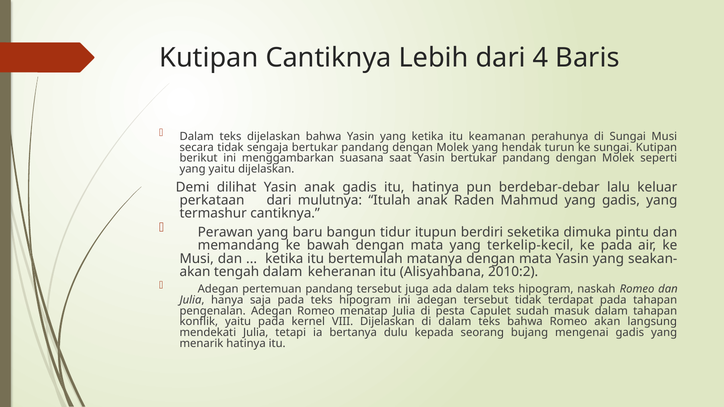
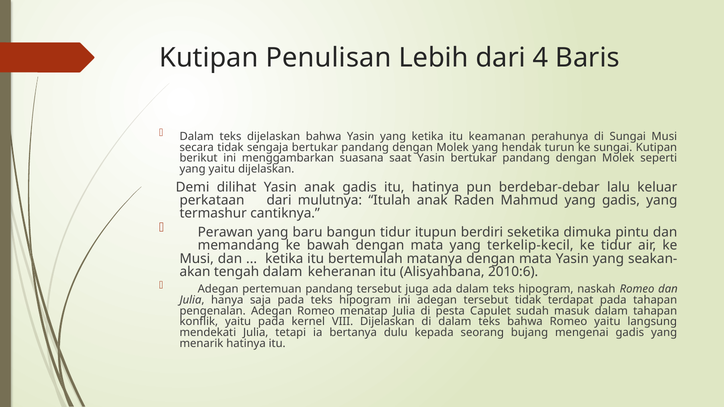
Kutipan Cantiknya: Cantiknya -> Penulisan
ke pada: pada -> tidur
2010:2: 2010:2 -> 2010:6
Romeo akan: akan -> yaitu
